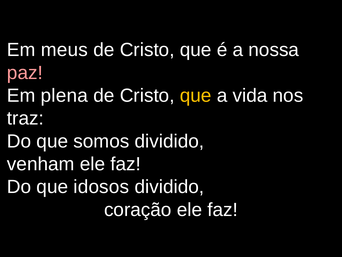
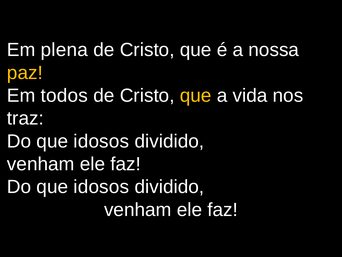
meus: meus -> plena
paz colour: pink -> yellow
plena: plena -> todos
somos at (101, 141): somos -> idosos
coração at (138, 209): coração -> venham
